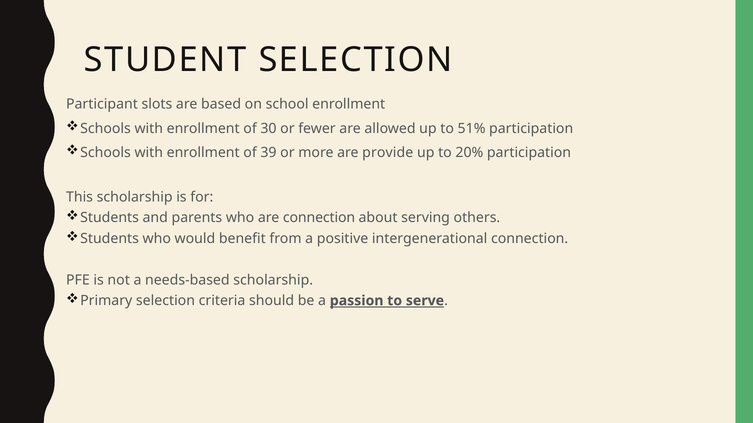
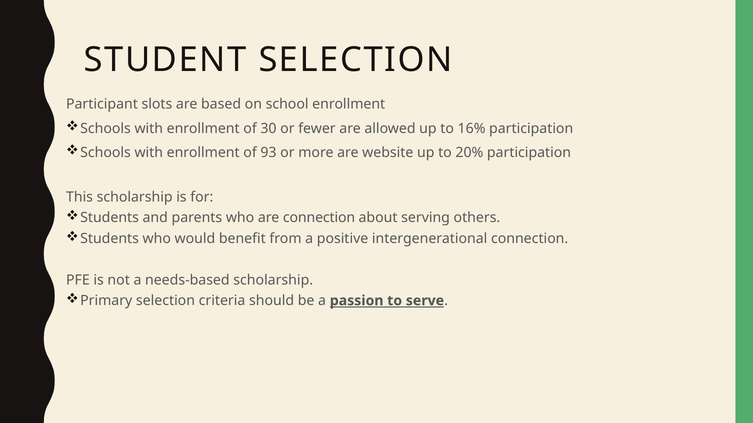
51%: 51% -> 16%
39: 39 -> 93
provide: provide -> website
